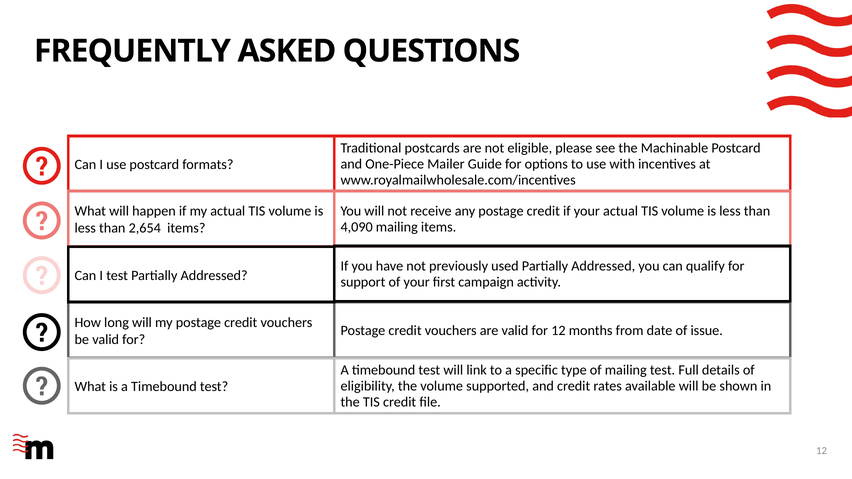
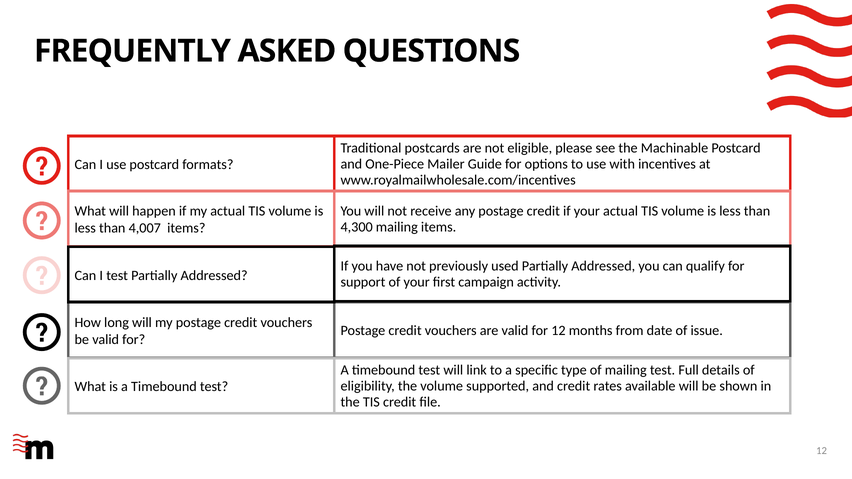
4,090: 4,090 -> 4,300
2,654: 2,654 -> 4,007
